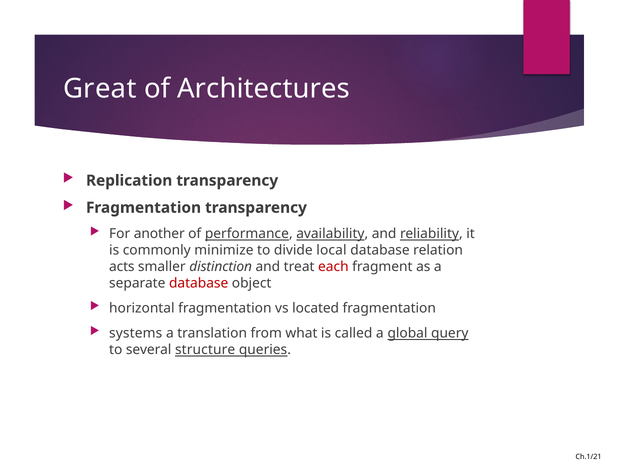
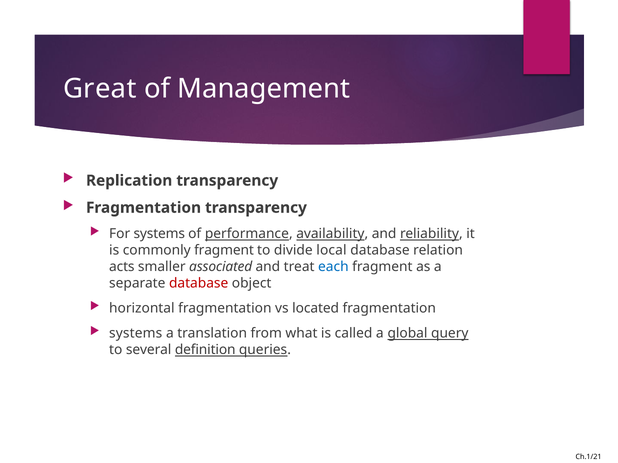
Architectures: Architectures -> Management
For another: another -> systems
commonly minimize: minimize -> fragment
distinction: distinction -> associated
each colour: red -> blue
structure: structure -> definition
